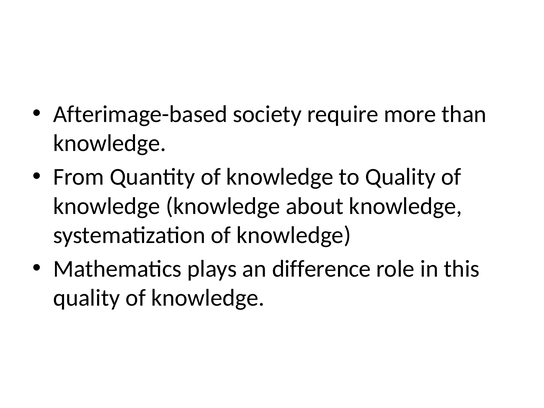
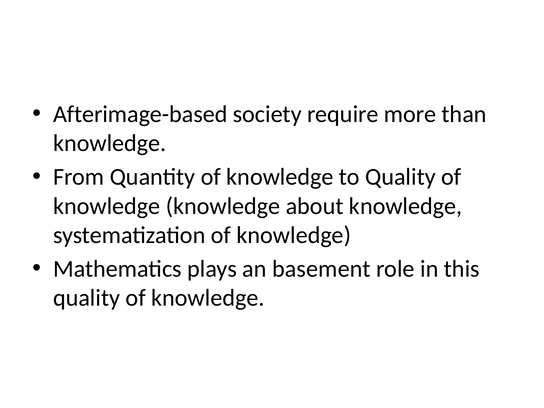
difference: difference -> basement
